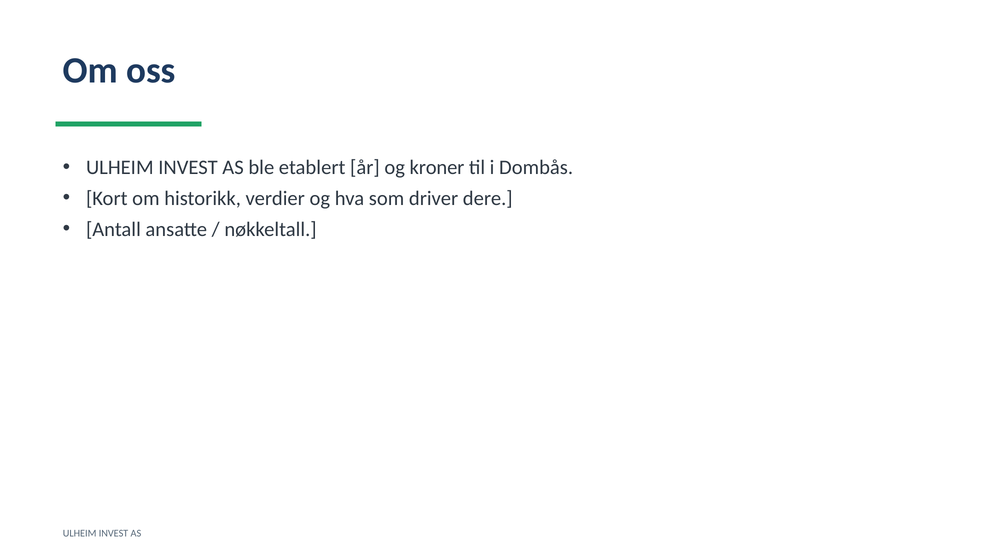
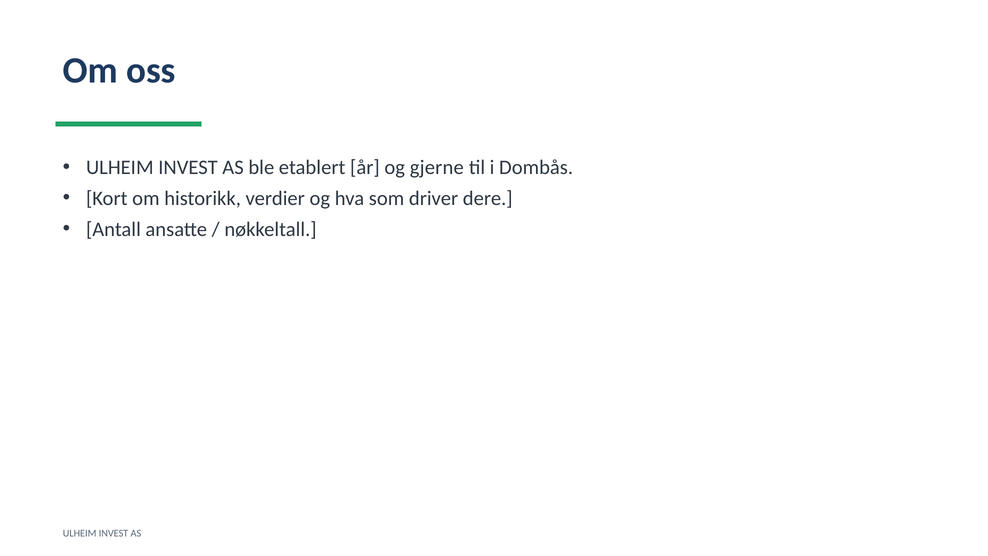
kroner: kroner -> gjerne
